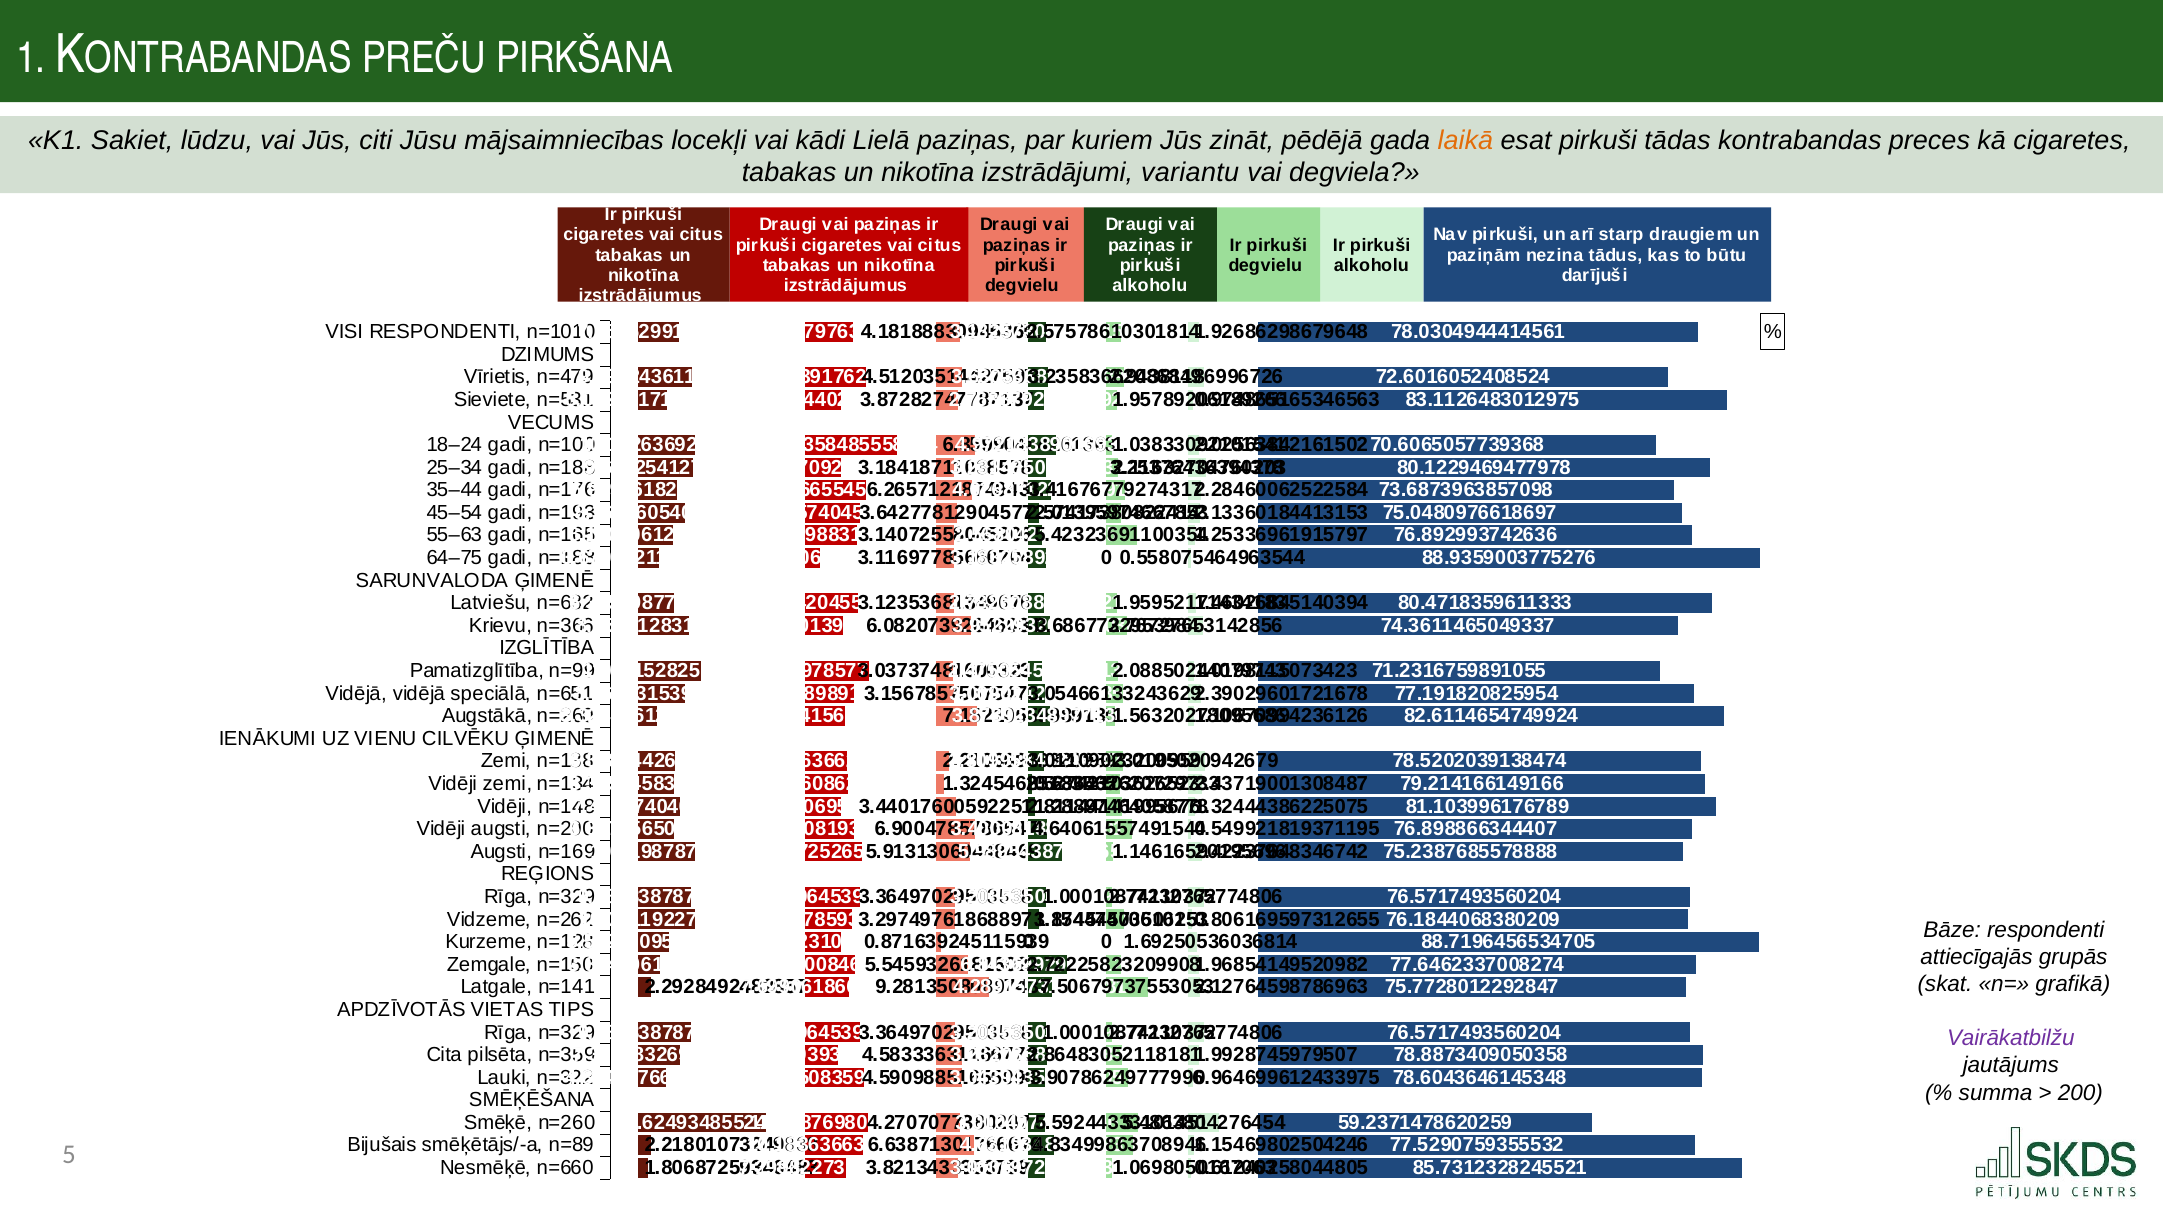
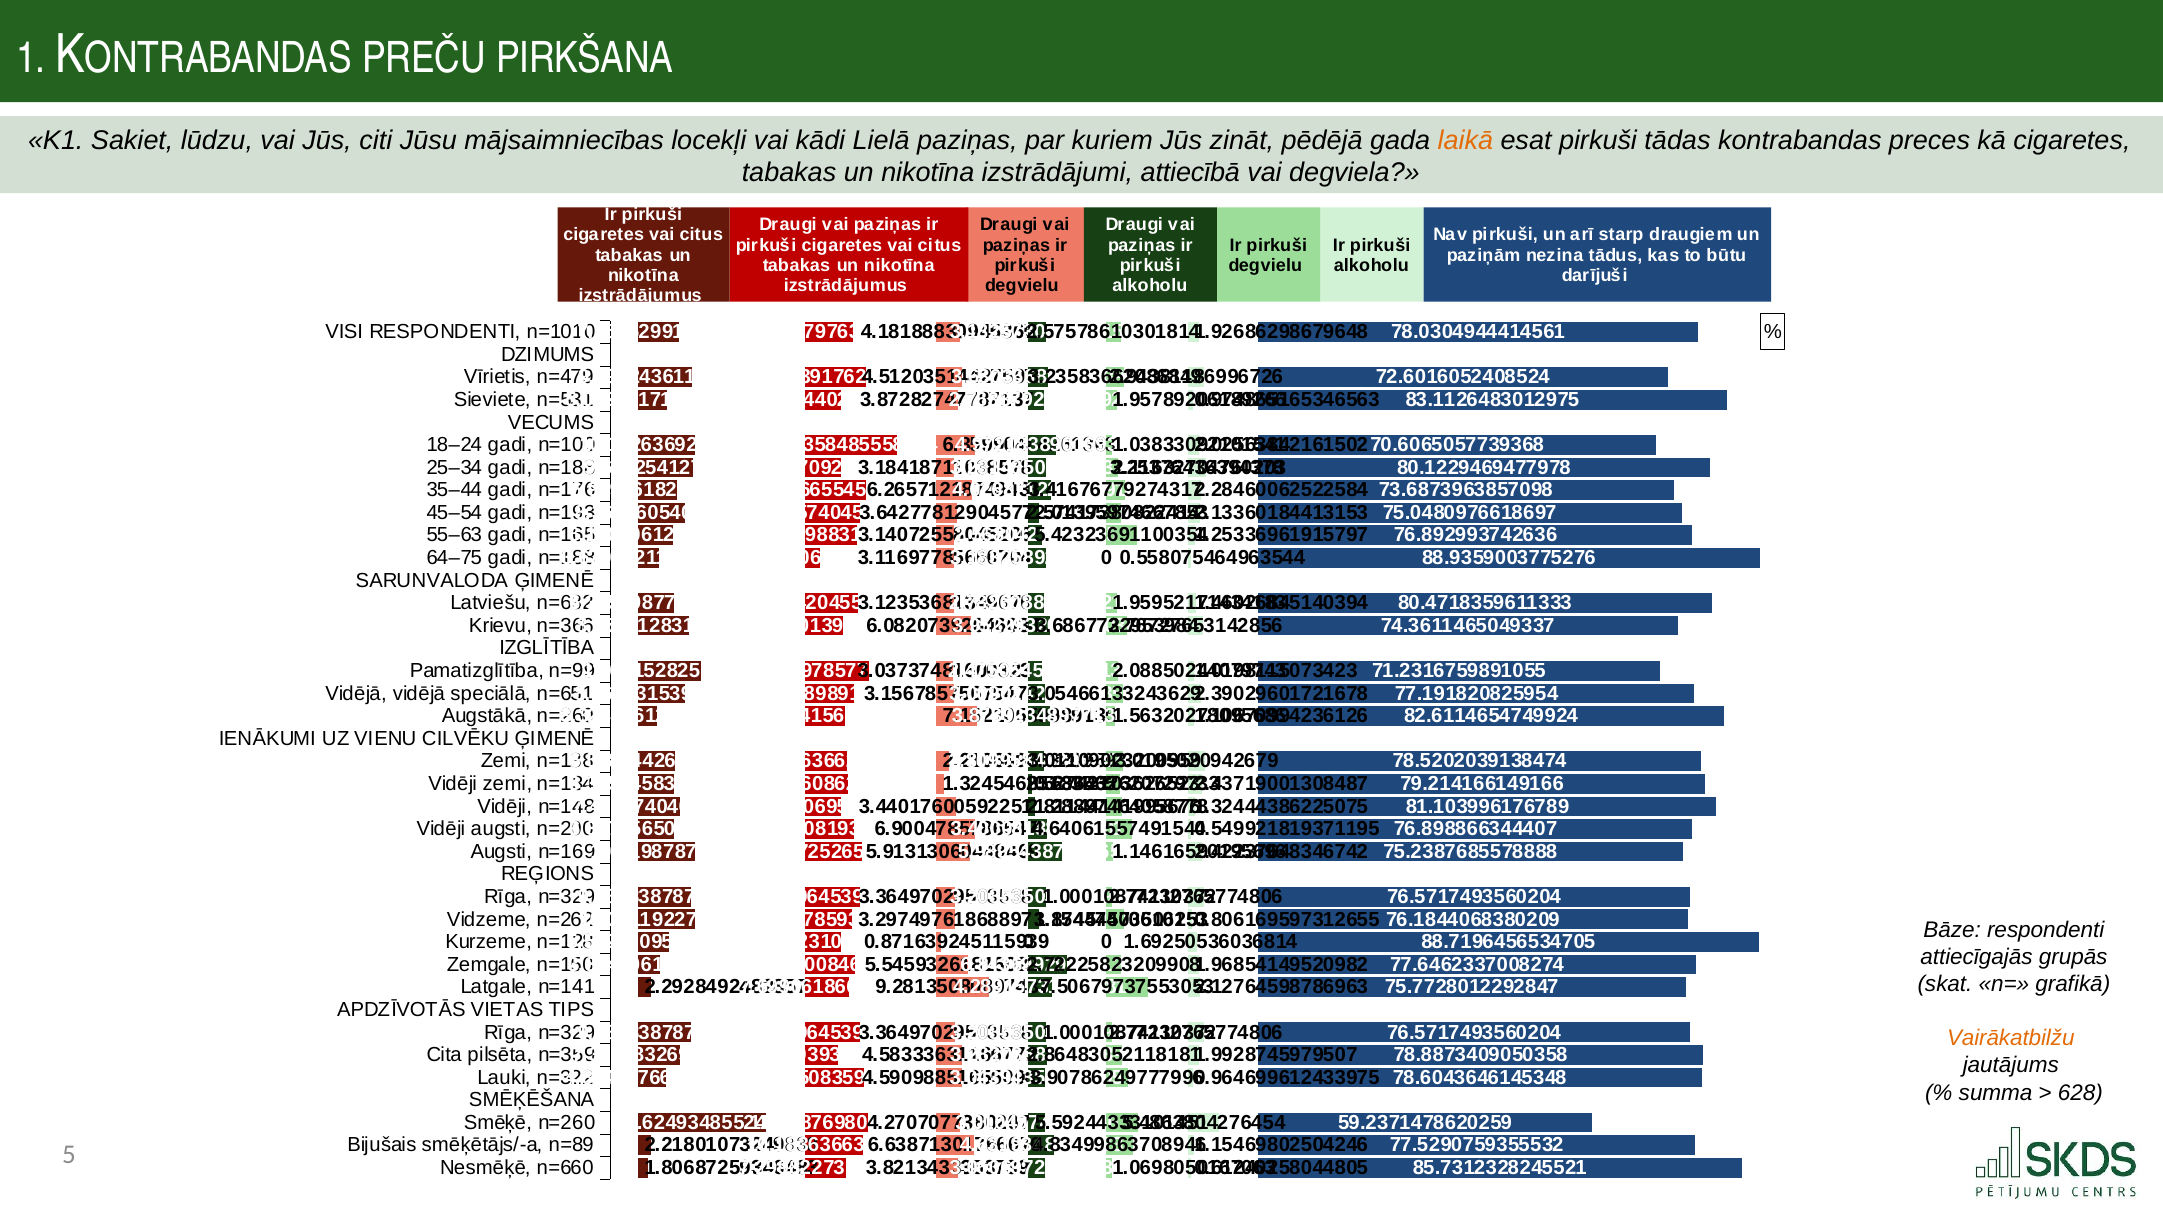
variantu: variantu -> attiecībā
Vairākatbilžu colour: purple -> orange
200: 200 -> 628
